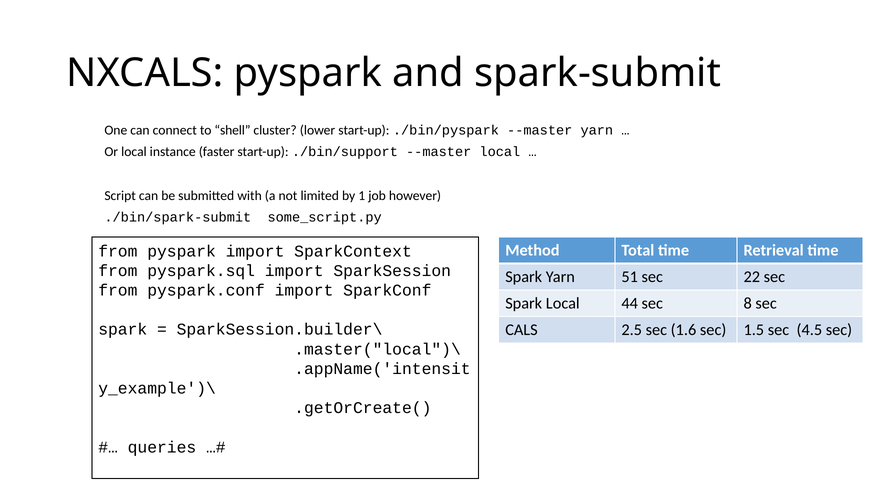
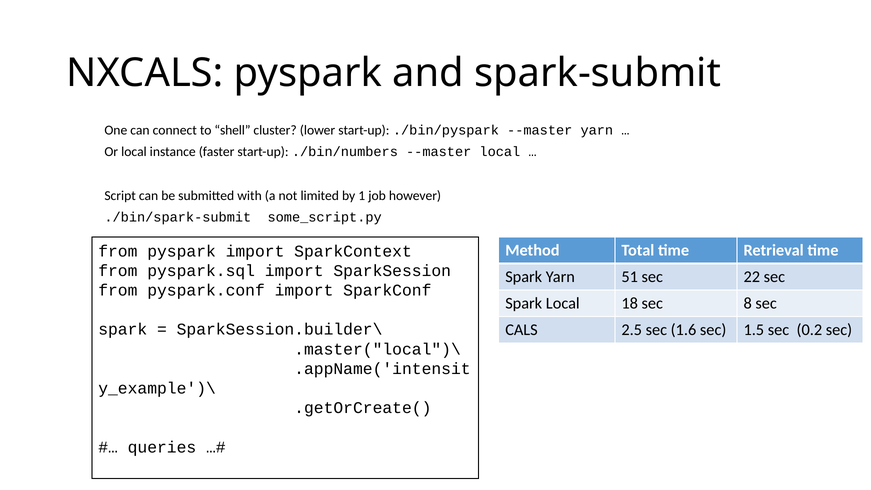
./bin/support: ./bin/support -> ./bin/numbers
44: 44 -> 18
4.5: 4.5 -> 0.2
